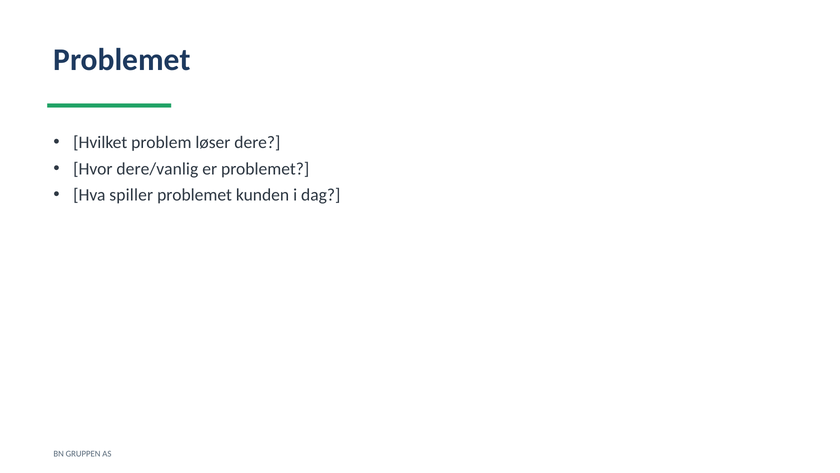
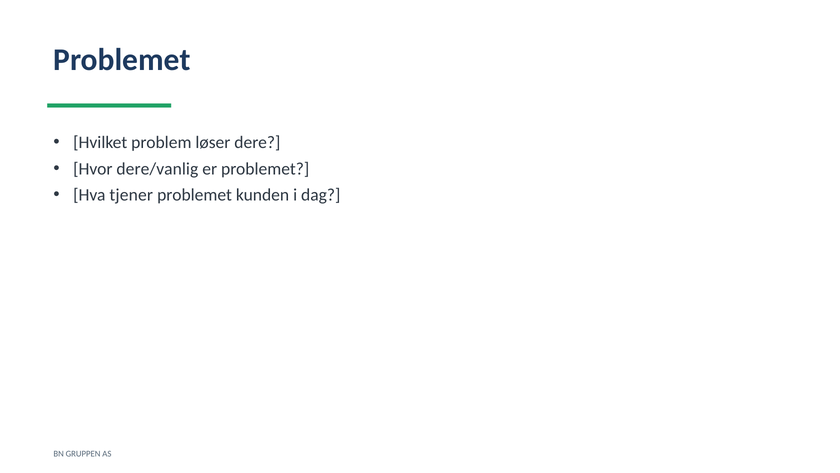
spiller: spiller -> tjener
